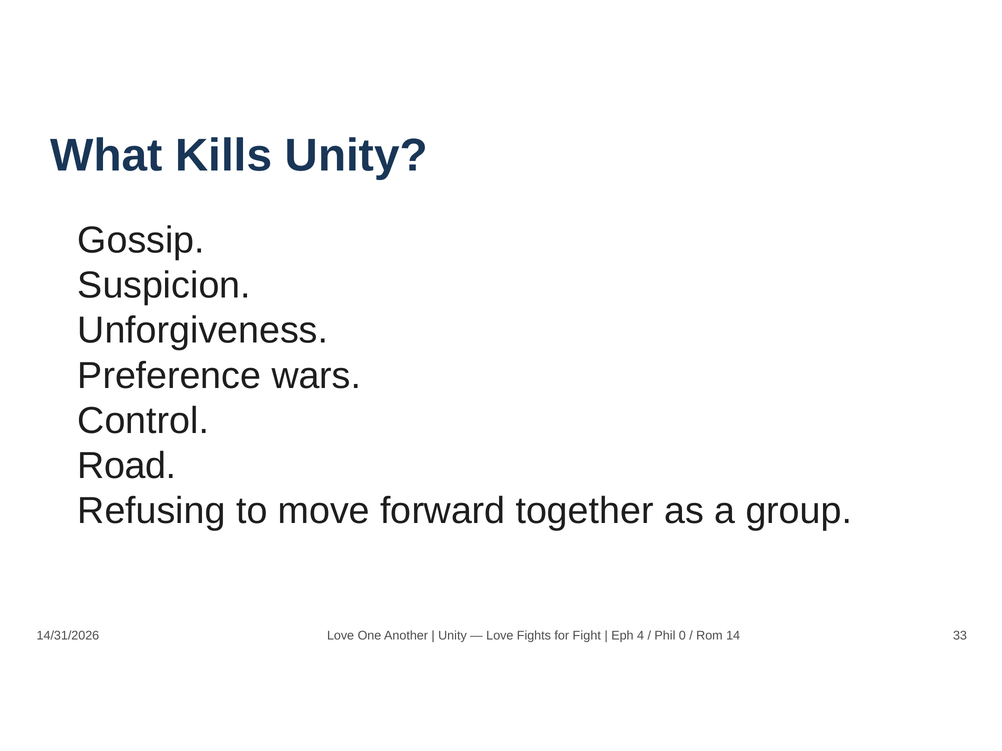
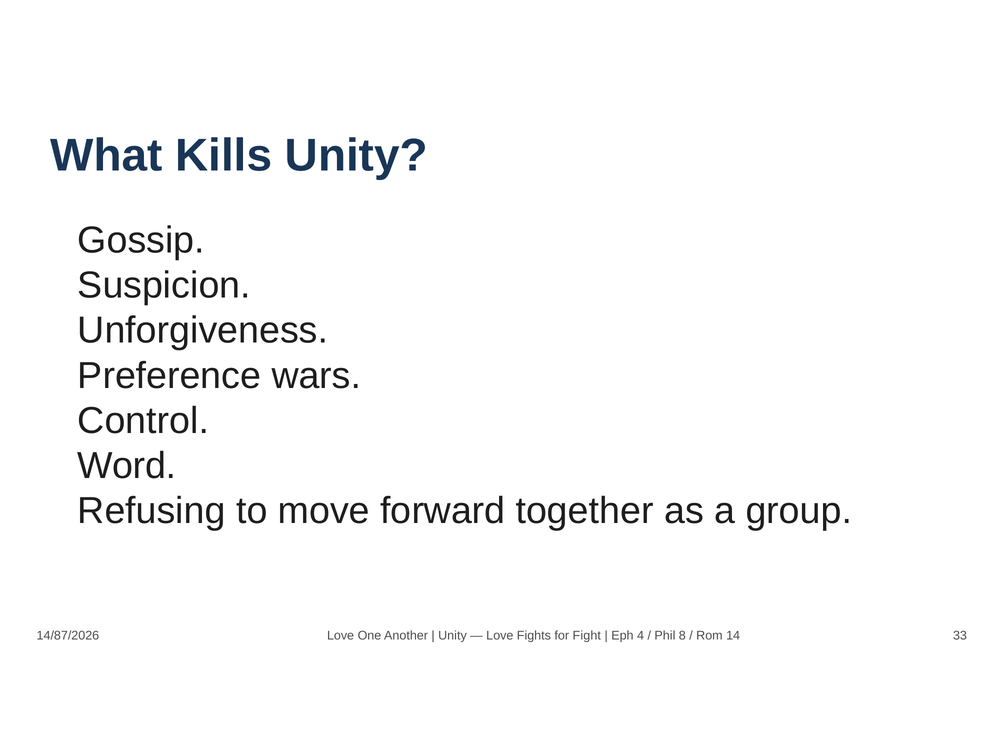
Road: Road -> Word
14/31/2026: 14/31/2026 -> 14/87/2026
0: 0 -> 8
